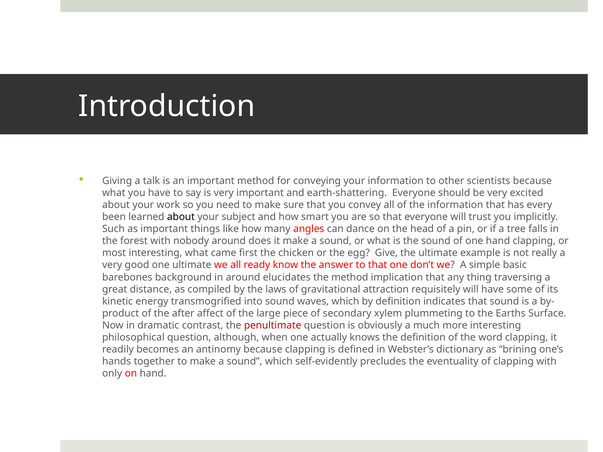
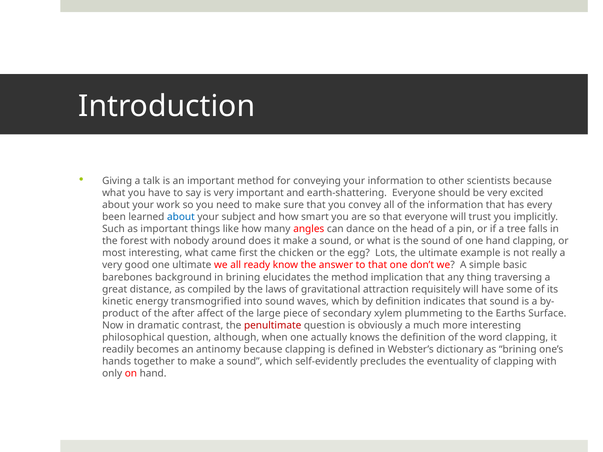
about at (181, 217) colour: black -> blue
Give: Give -> Lots
in around: around -> brining
